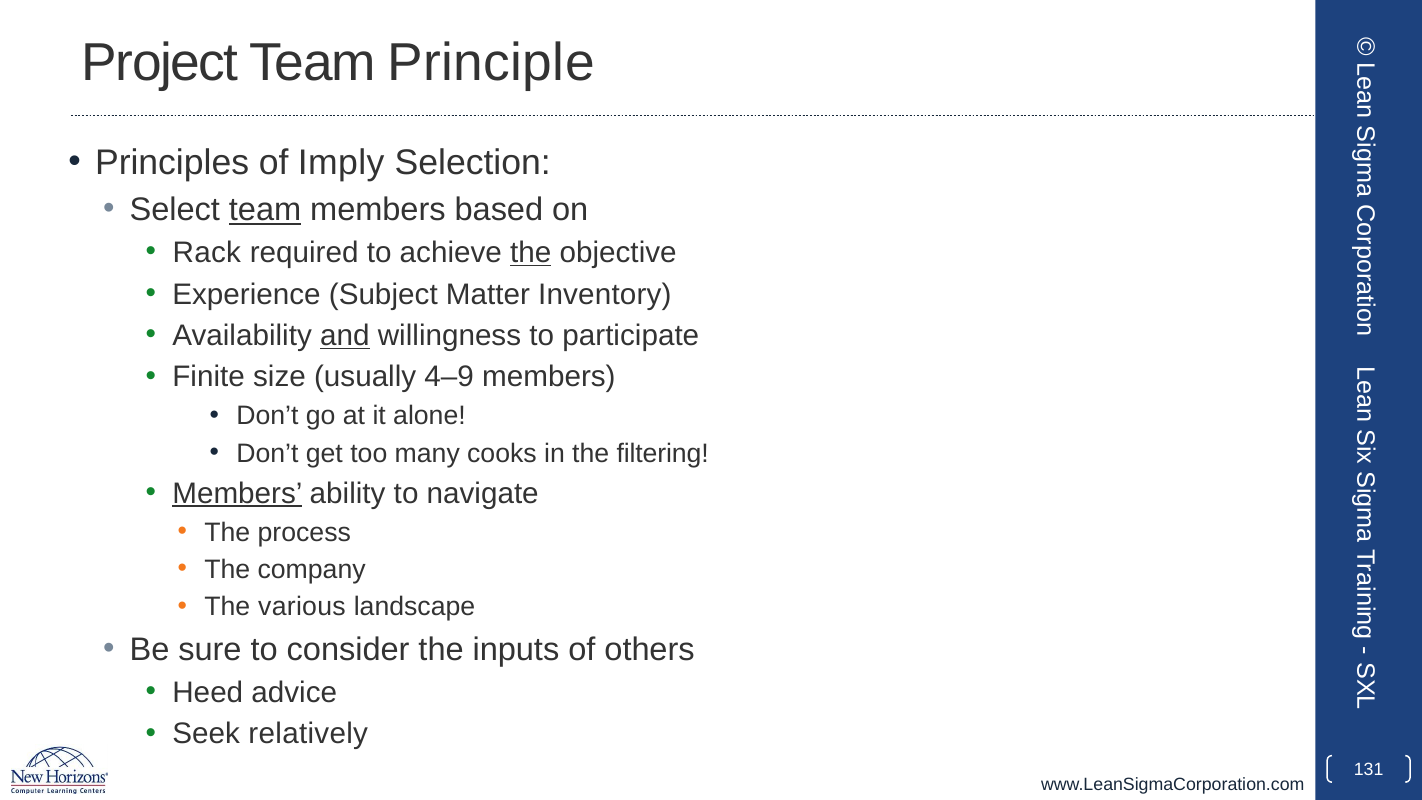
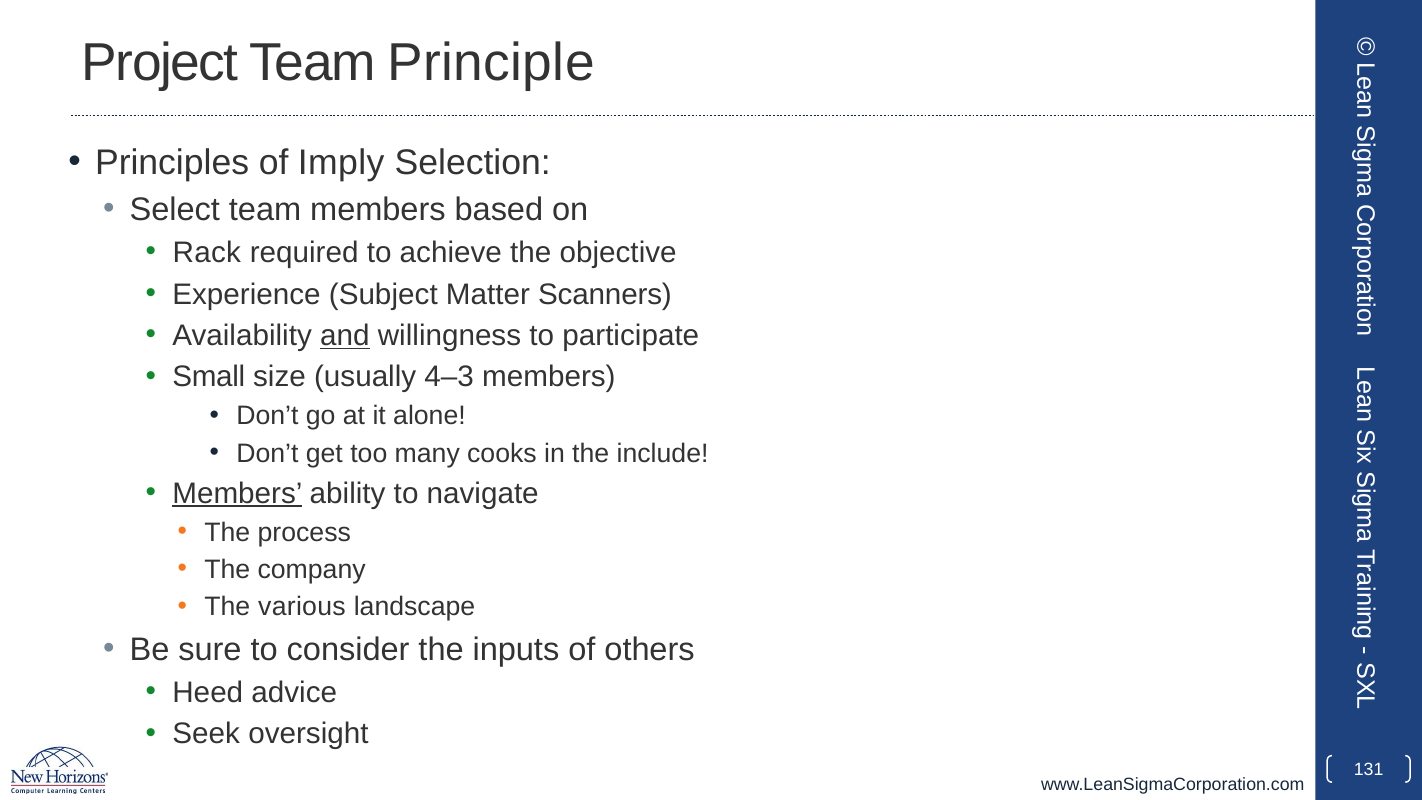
team at (265, 210) underline: present -> none
the at (531, 253) underline: present -> none
Inventory: Inventory -> Scanners
Finite: Finite -> Small
4–9: 4–9 -> 4–3
filtering: filtering -> include
relatively: relatively -> oversight
